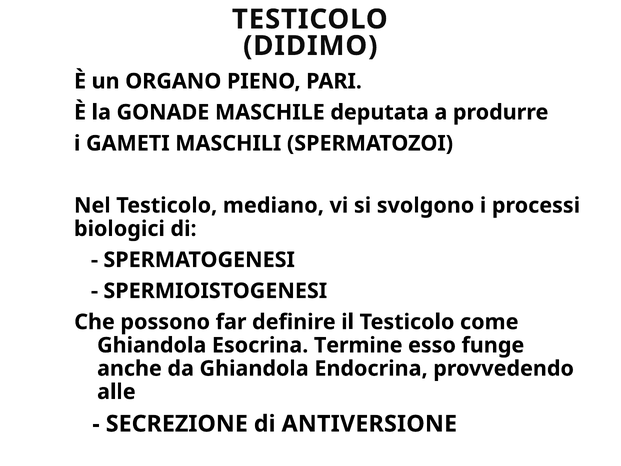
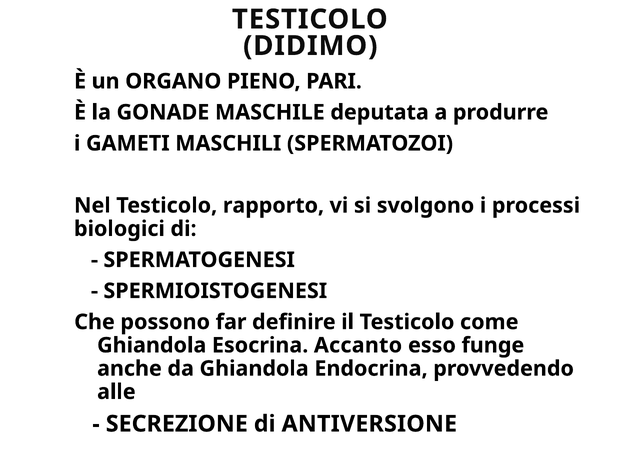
mediano: mediano -> rapporto
Termine: Termine -> Accanto
